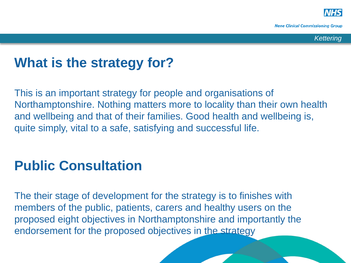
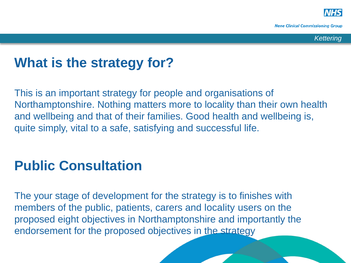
The their: their -> your
and healthy: healthy -> locality
